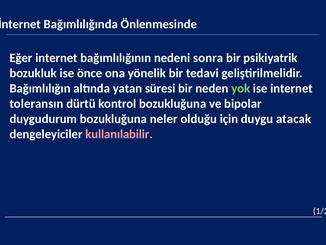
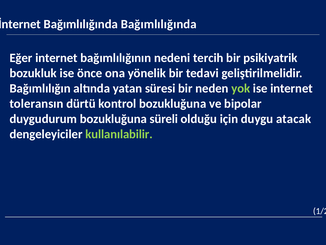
Bağımlılığında Önlenmesinde: Önlenmesinde -> Bağımlılığında
sonra: sonra -> tercih
neler: neler -> süreli
kullanılabilir colour: pink -> light green
